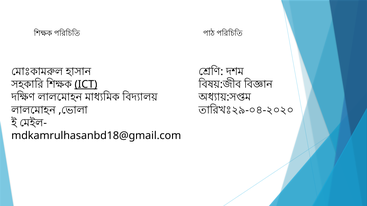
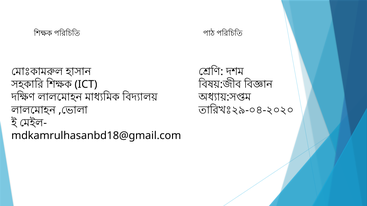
ICT underline: present -> none
